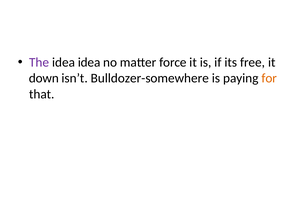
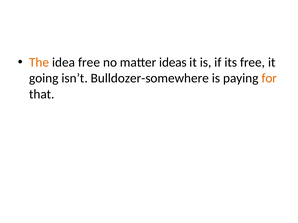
The colour: purple -> orange
idea idea: idea -> free
force: force -> ideas
down: down -> going
